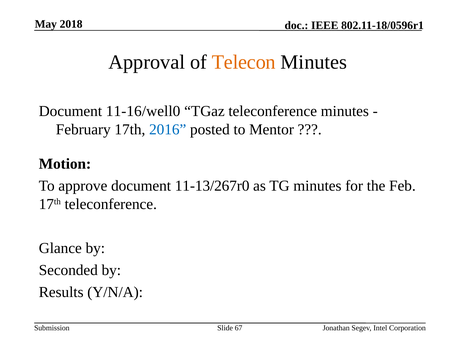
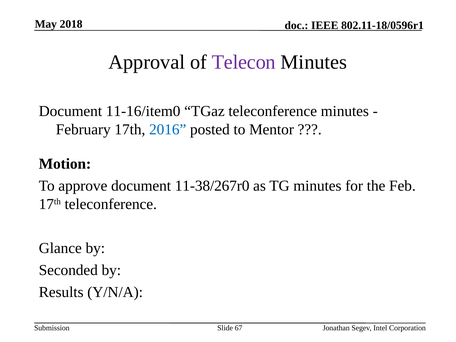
Telecon colour: orange -> purple
11-16/well0: 11-16/well0 -> 11-16/item0
11-13/267r0: 11-13/267r0 -> 11-38/267r0
